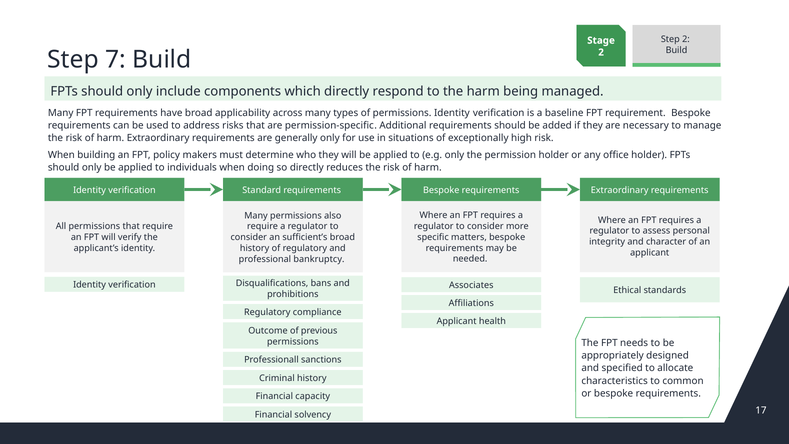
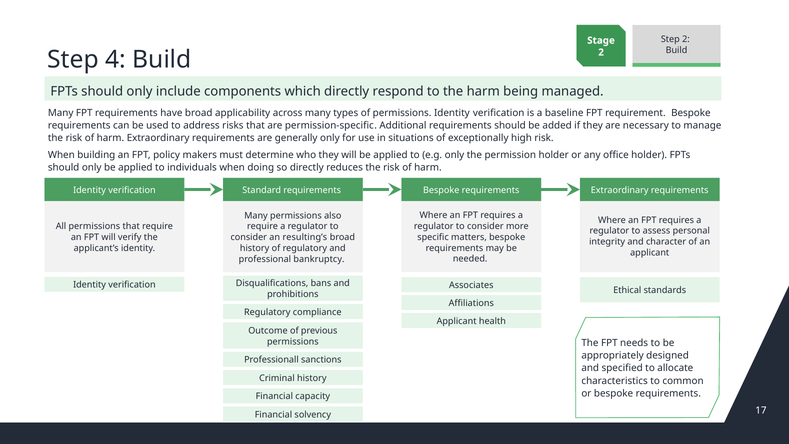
7: 7 -> 4
sufficient’s: sufficient’s -> resulting’s
